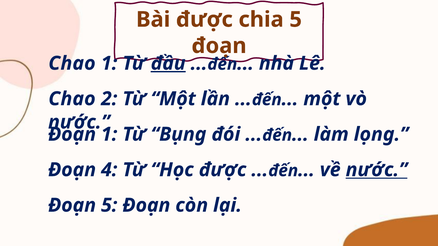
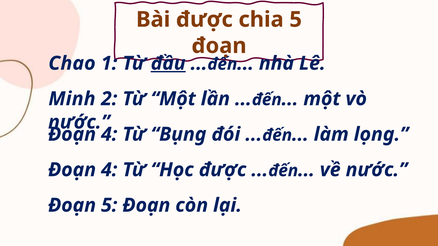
Chao at (72, 99): Chao -> Minh
1 at (109, 134): 1 -> 4
nước at (377, 170) underline: present -> none
